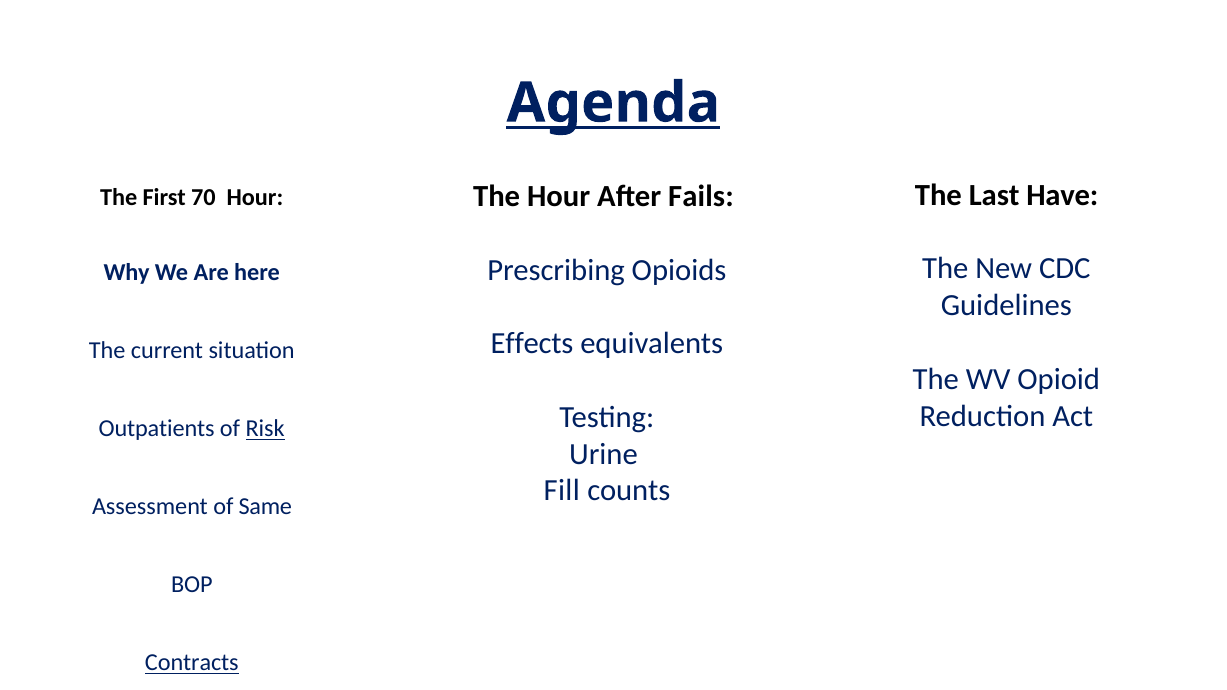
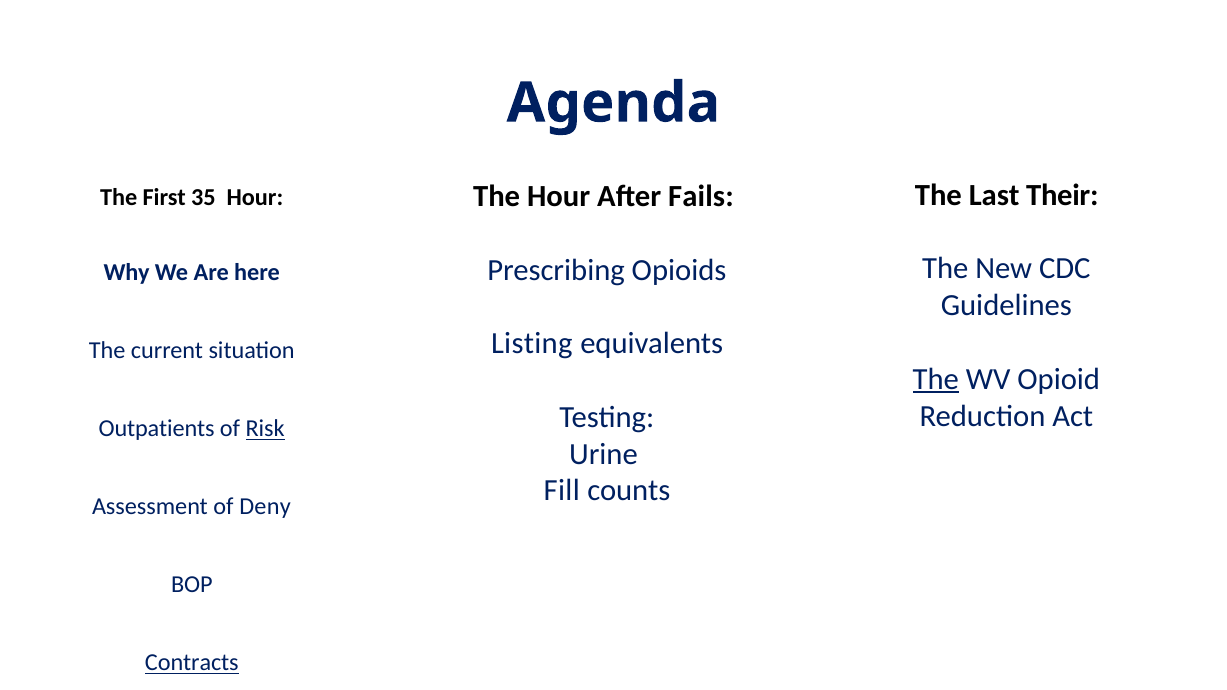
Agenda underline: present -> none
Have: Have -> Their
70: 70 -> 35
Effects: Effects -> Listing
The at (936, 379) underline: none -> present
Same: Same -> Deny
